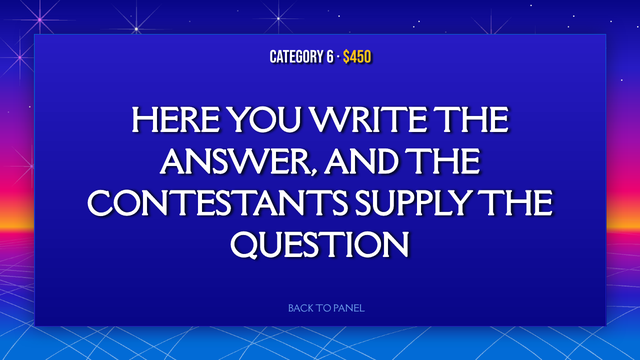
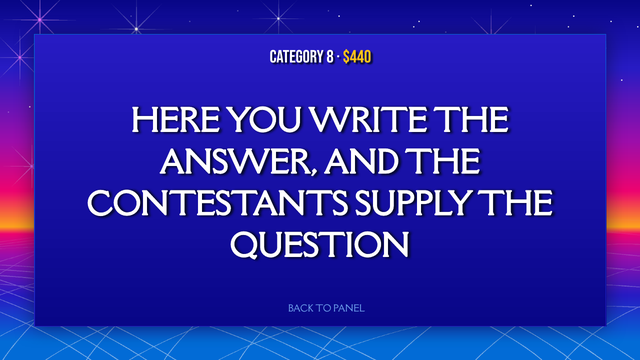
6: 6 -> 8
$450: $450 -> $440
